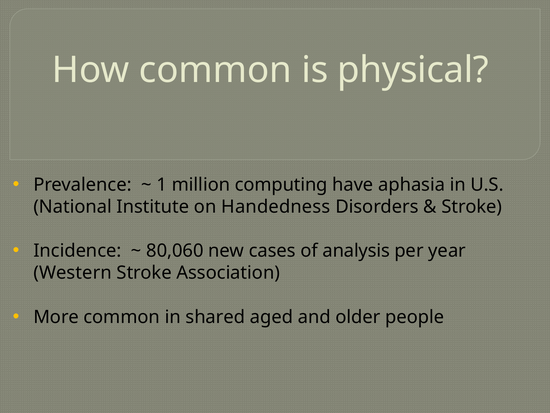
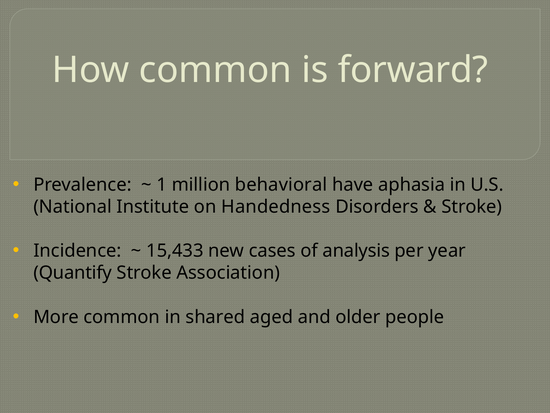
physical: physical -> forward
computing: computing -> behavioral
80,060: 80,060 -> 15,433
Western: Western -> Quantify
